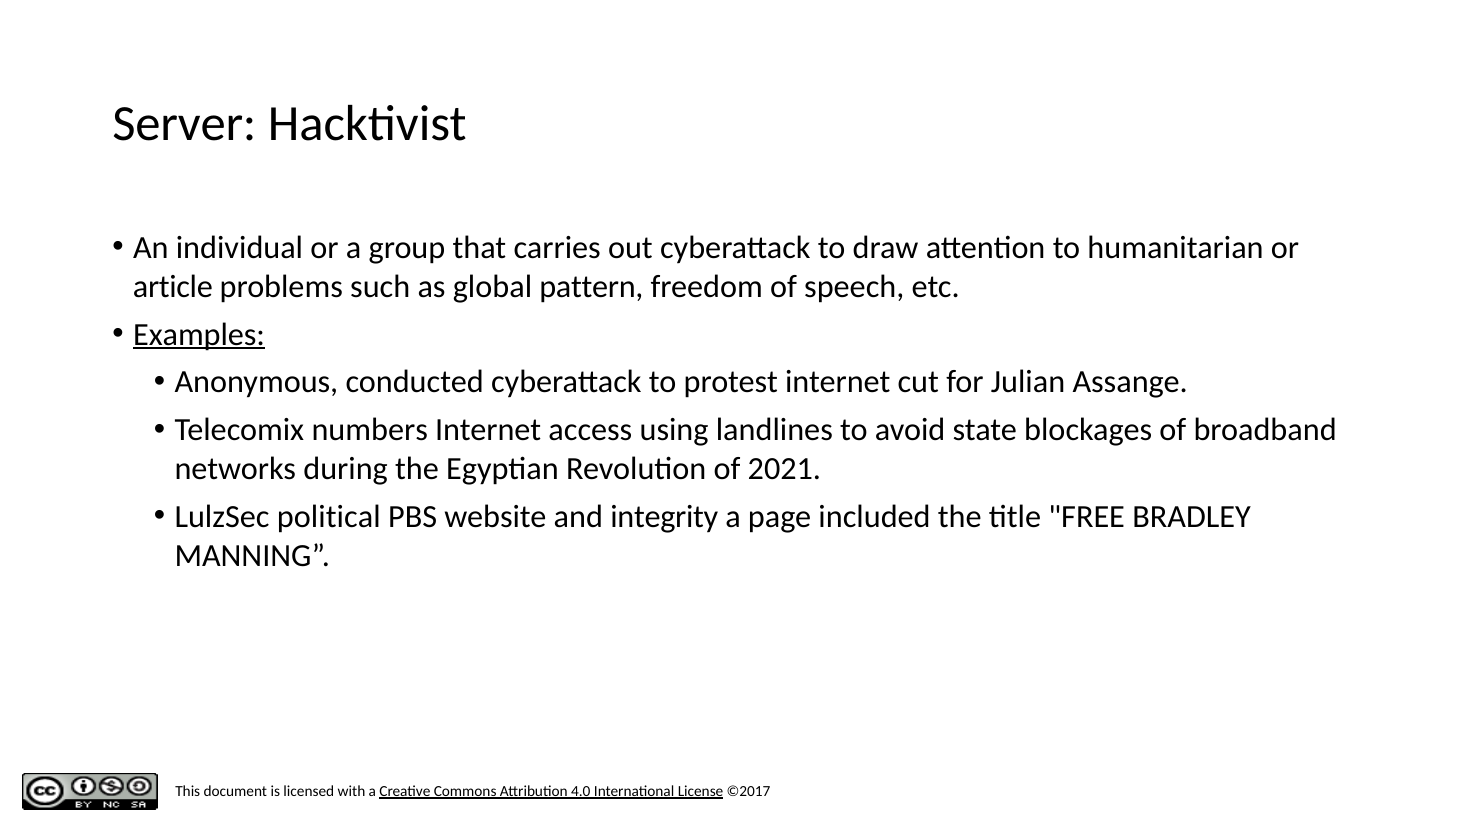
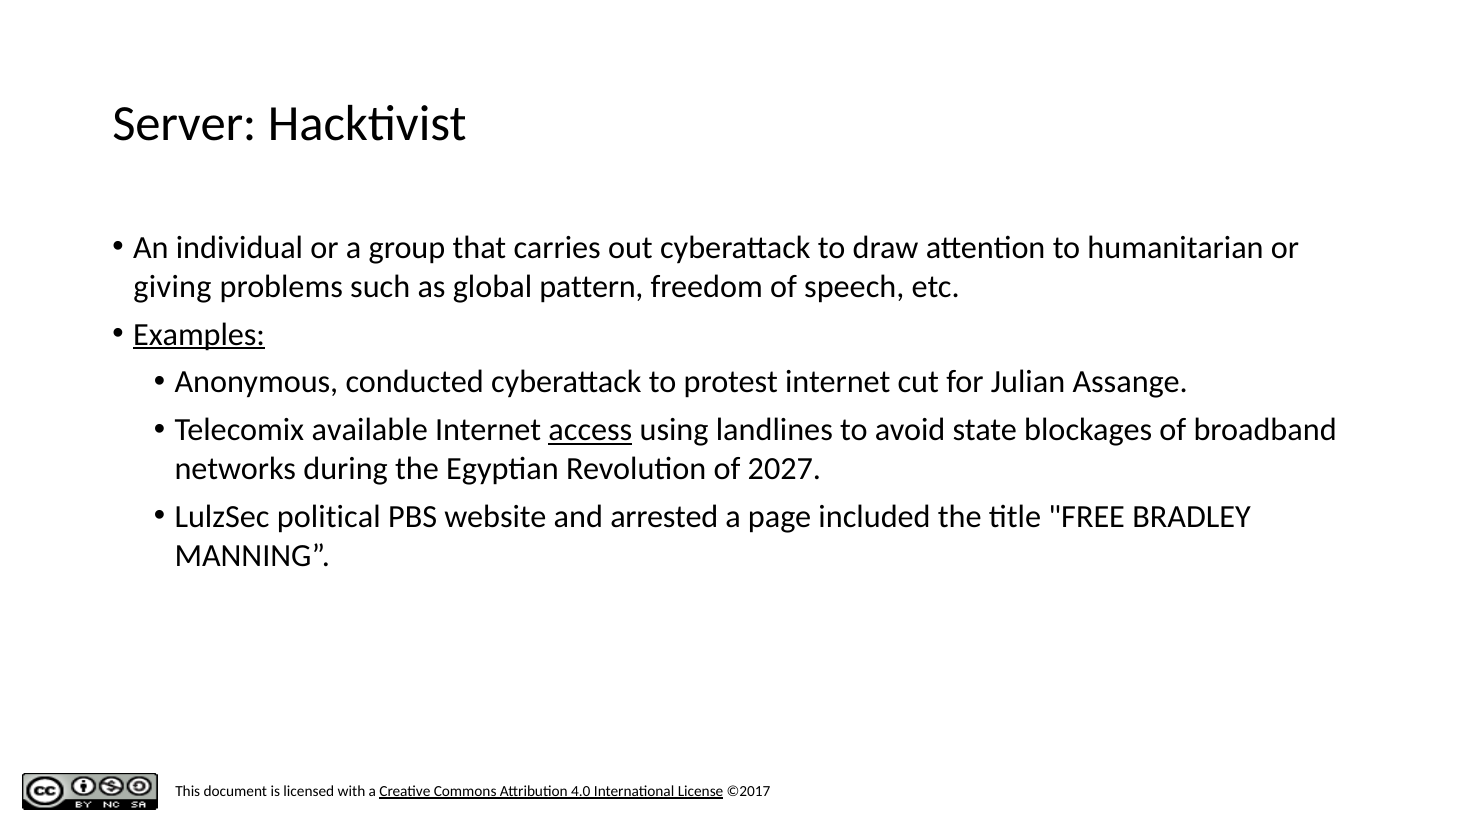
article: article -> giving
numbers: numbers -> available
access underline: none -> present
2021: 2021 -> 2027
integrity: integrity -> arrested
